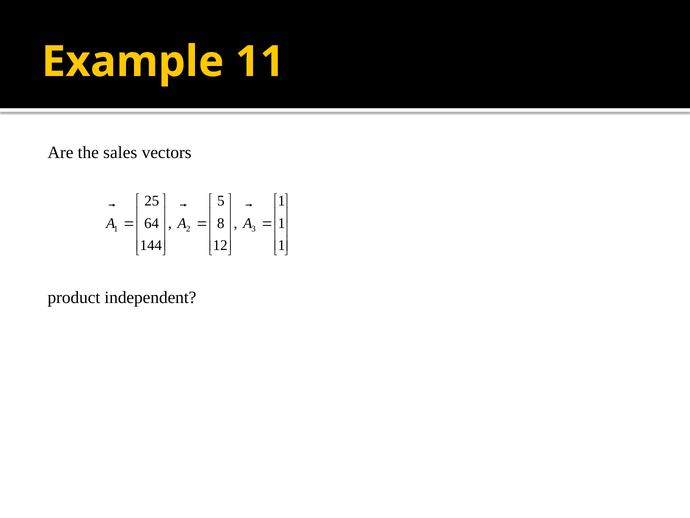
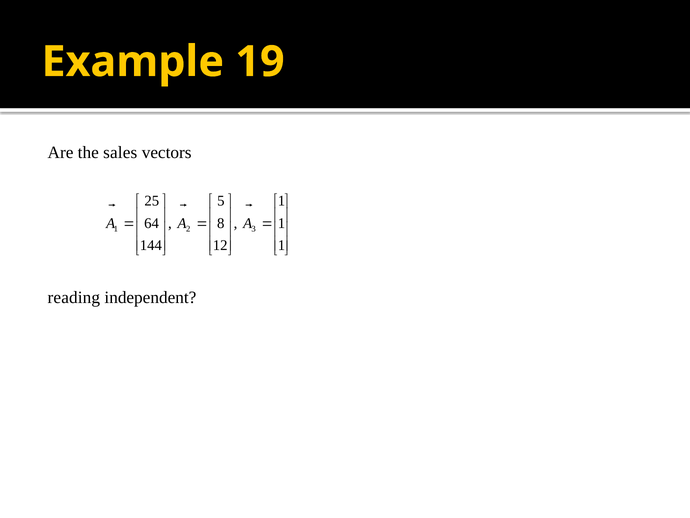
11: 11 -> 19
product: product -> reading
